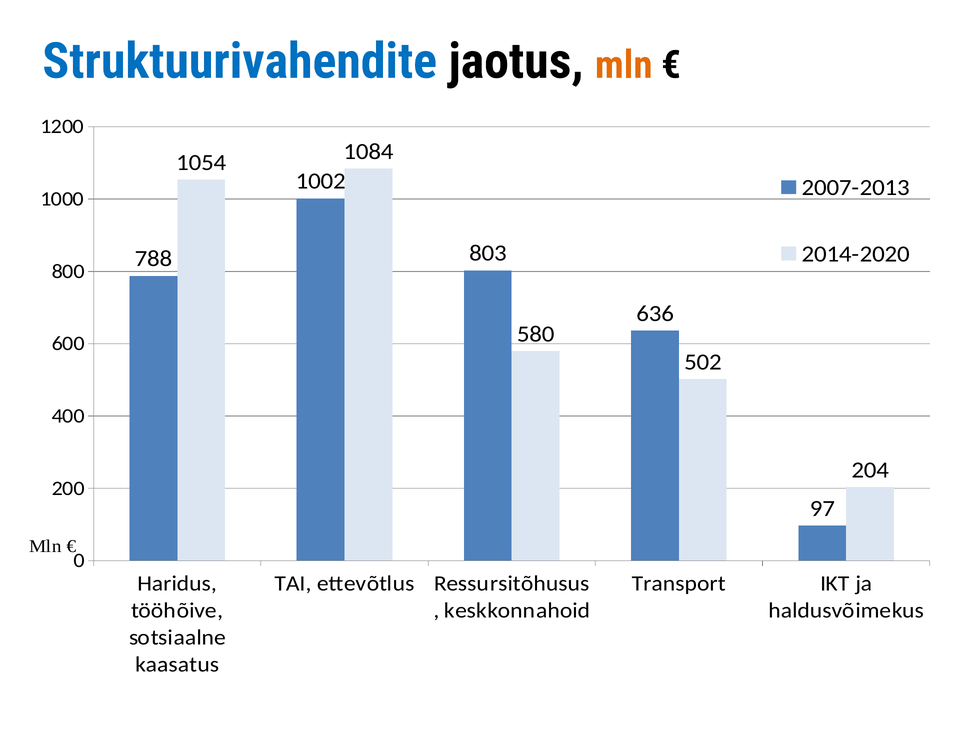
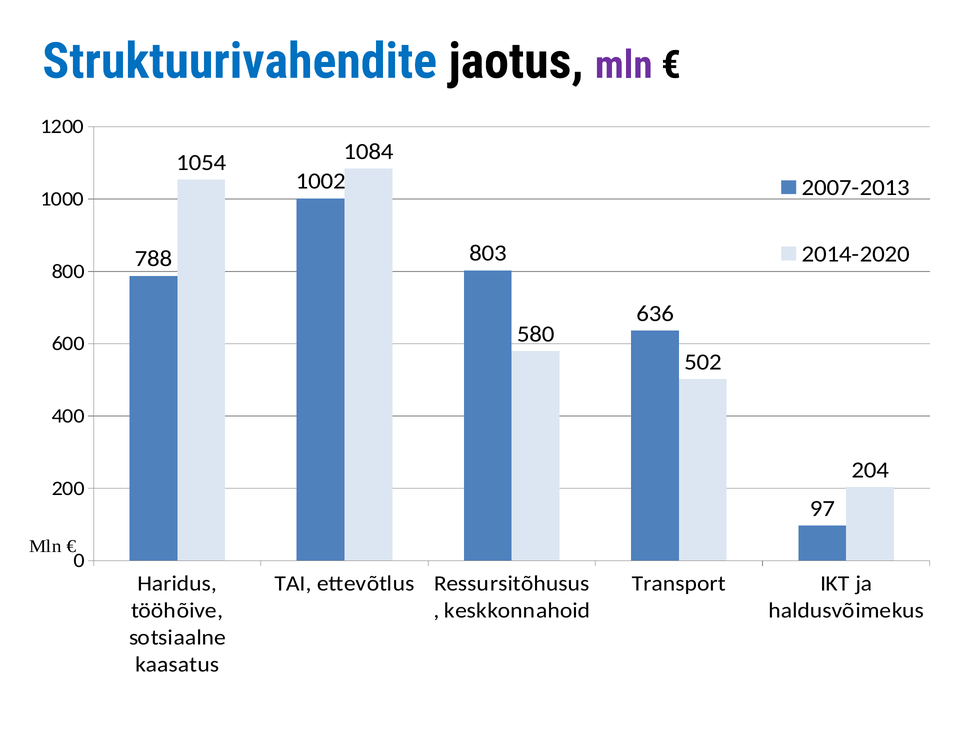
mln at (624, 65) colour: orange -> purple
